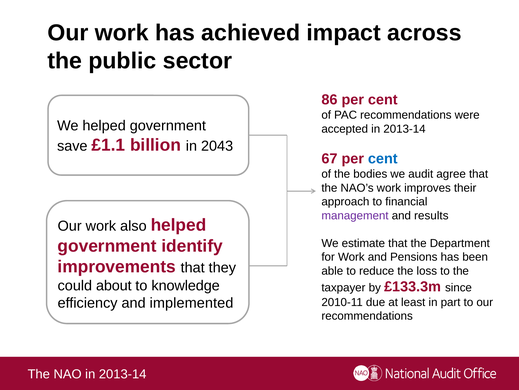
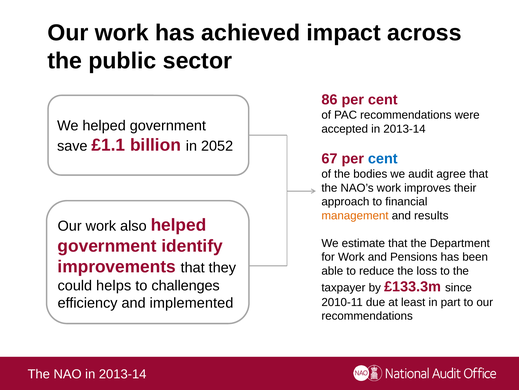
2043: 2043 -> 2052
management colour: purple -> orange
about: about -> helps
knowledge: knowledge -> challenges
